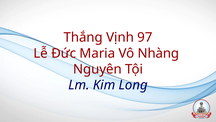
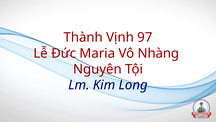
Thắng: Thắng -> Thành
